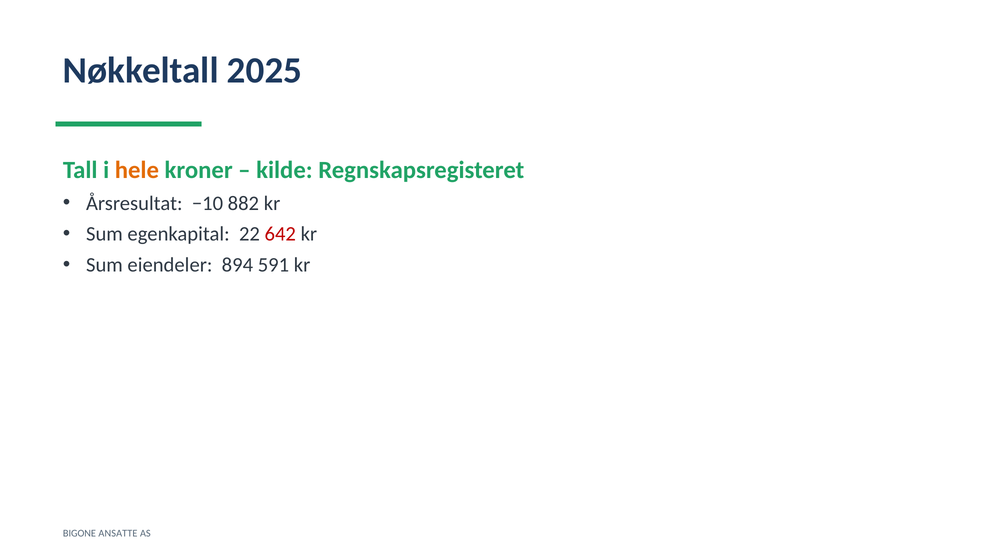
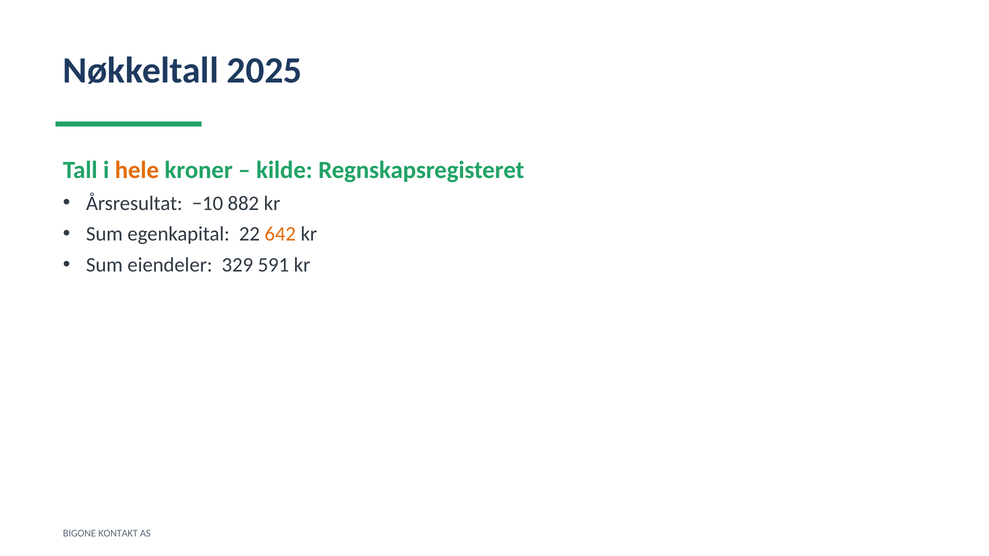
642 colour: red -> orange
894: 894 -> 329
ANSATTE: ANSATTE -> KONTAKT
